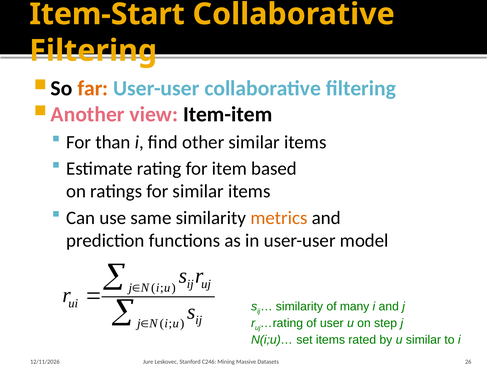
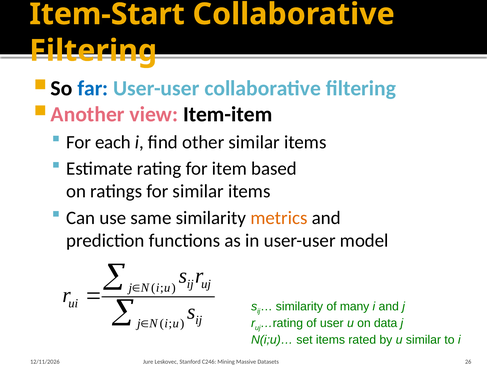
far colour: orange -> blue
than: than -> each
step: step -> data
